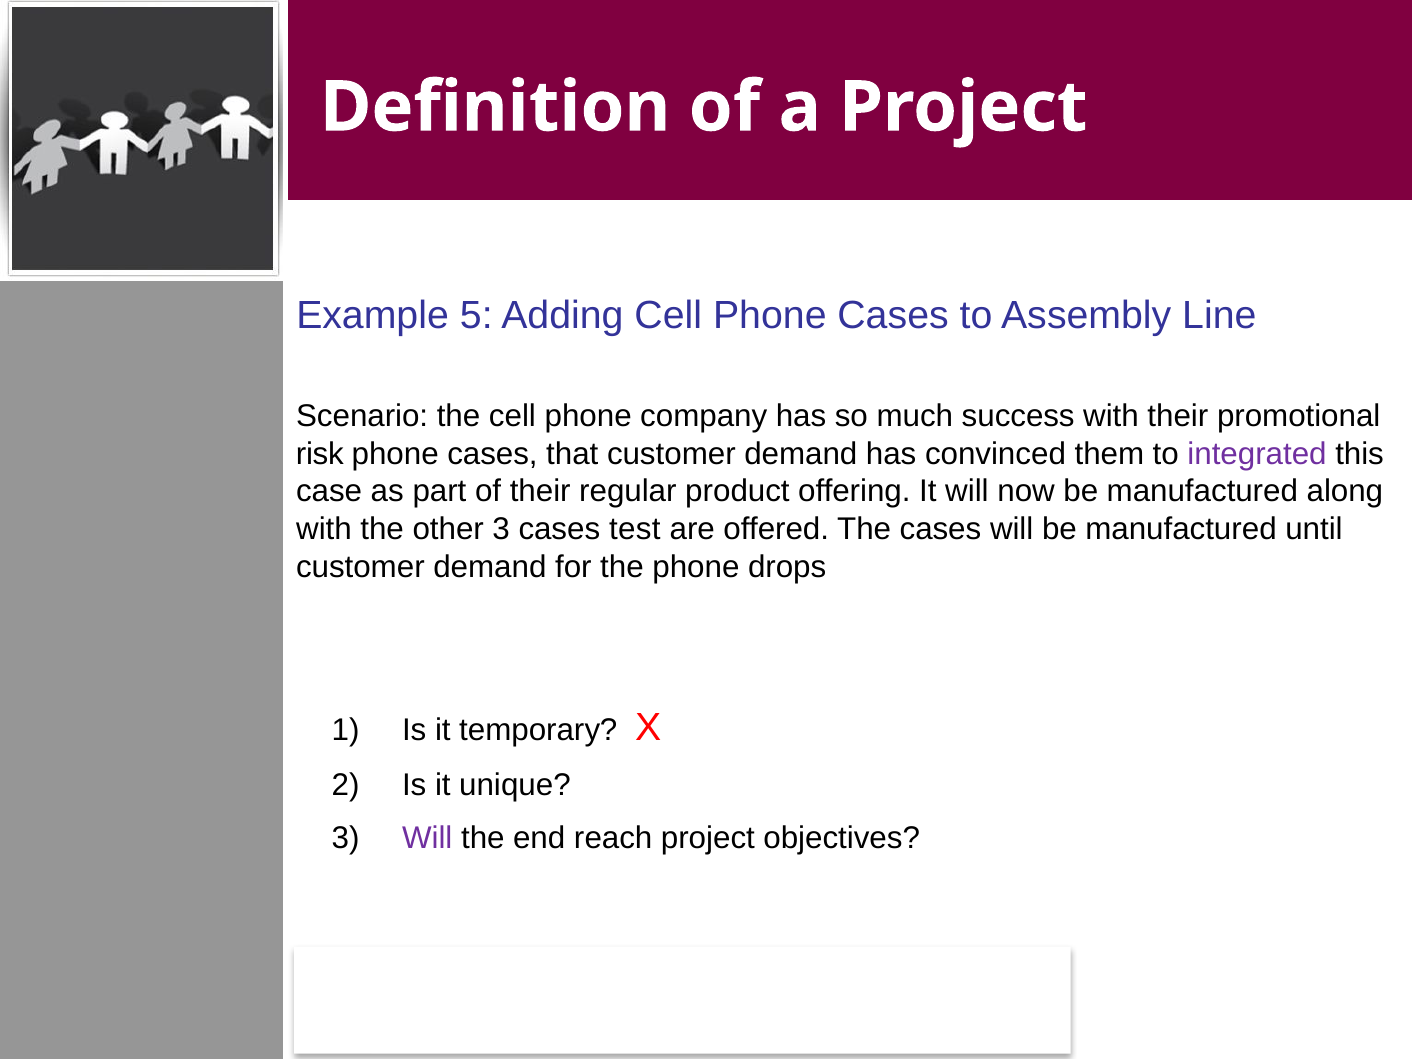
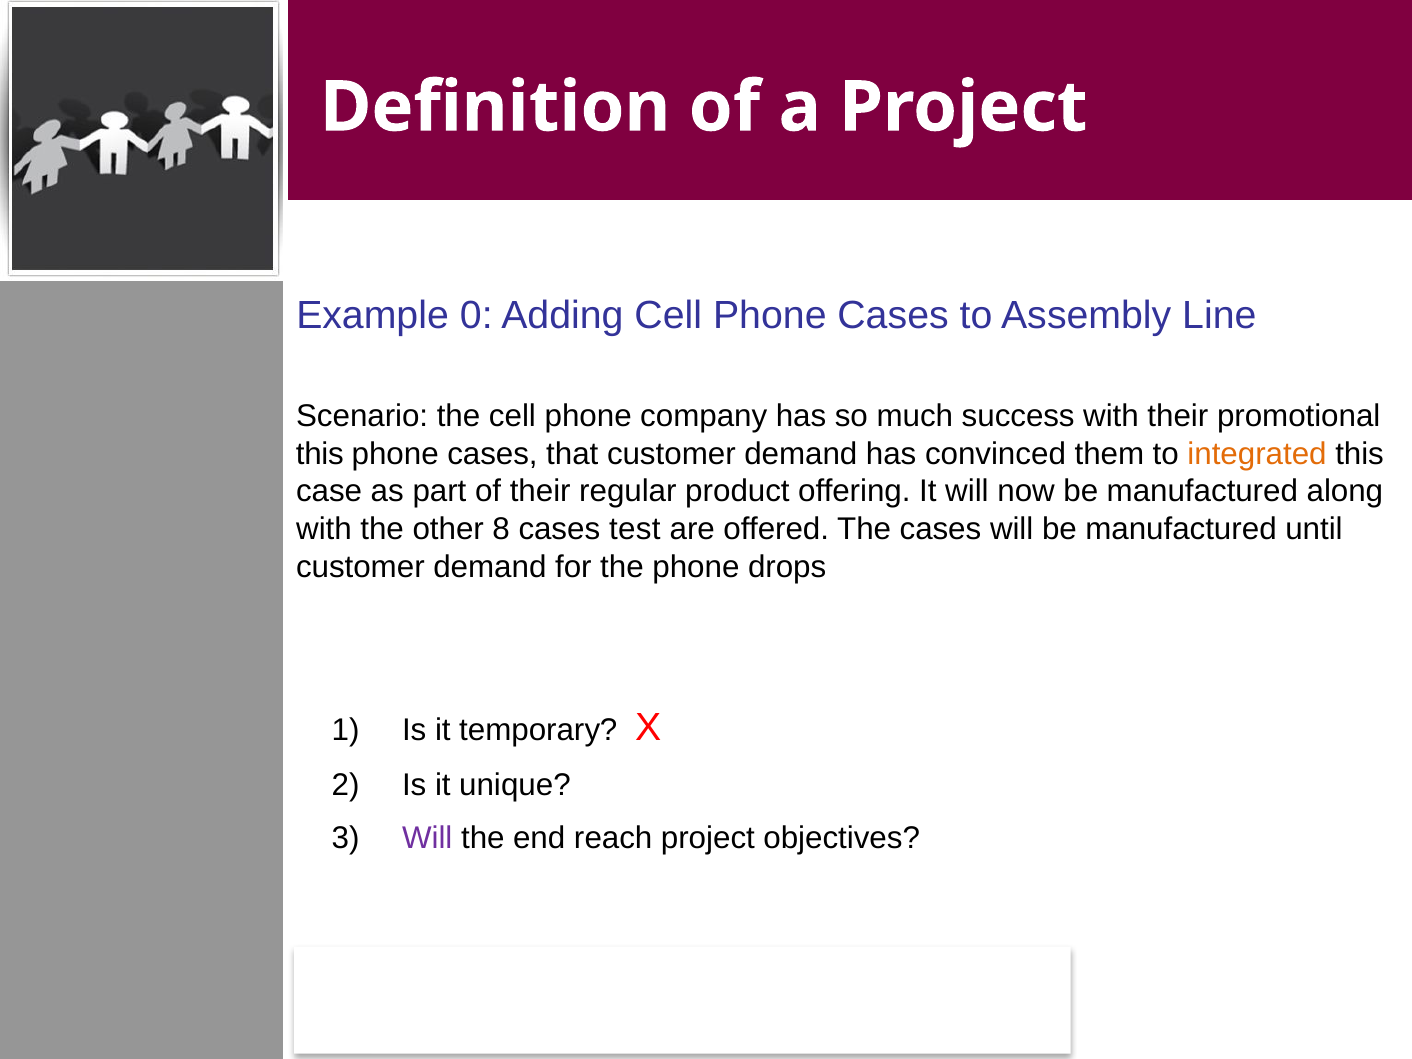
5: 5 -> 0
risk at (320, 454): risk -> this
integrated colour: purple -> orange
other 3: 3 -> 8
